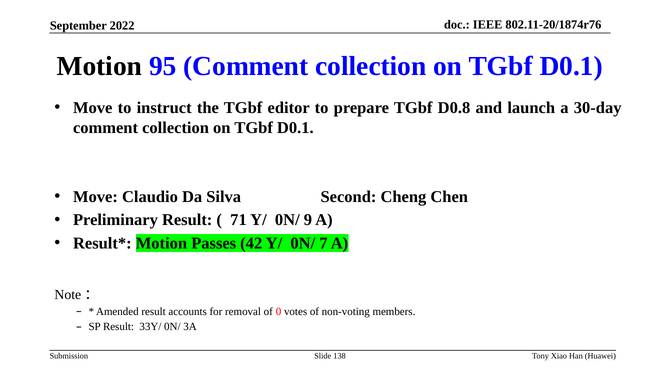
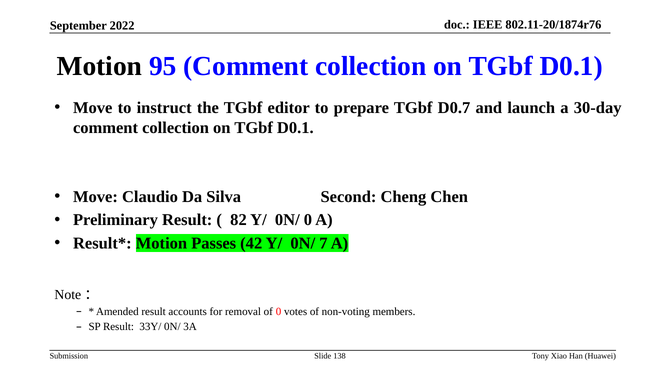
D0.8: D0.8 -> D0.7
71: 71 -> 82
0N/ 9: 9 -> 0
